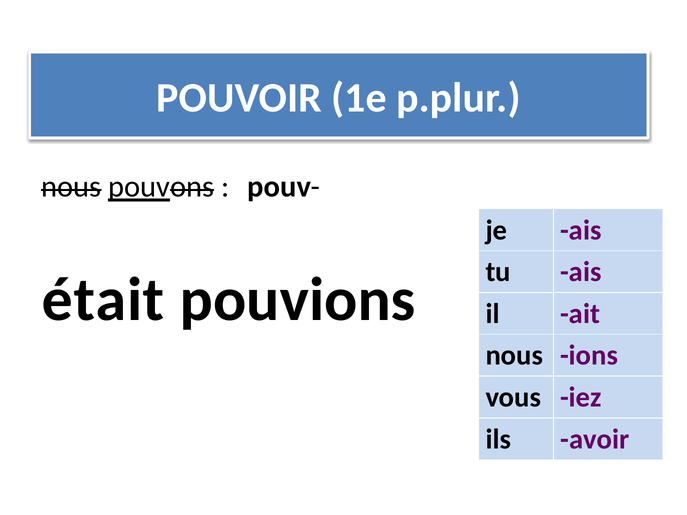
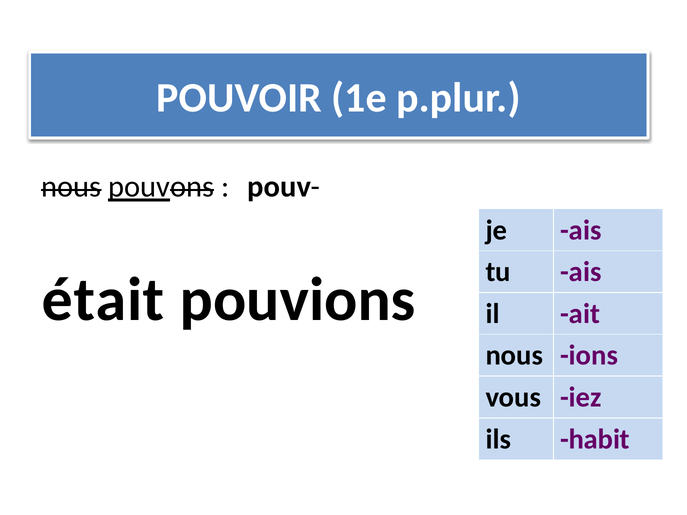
avoir: avoir -> habit
